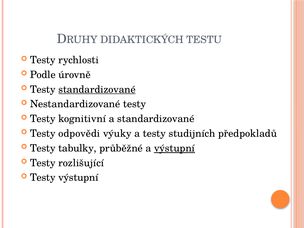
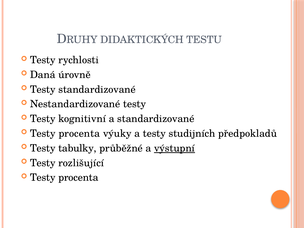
Podle: Podle -> Daná
standardizované at (97, 89) underline: present -> none
odpovědi at (79, 134): odpovědi -> procenta
výstupní at (78, 178): výstupní -> procenta
